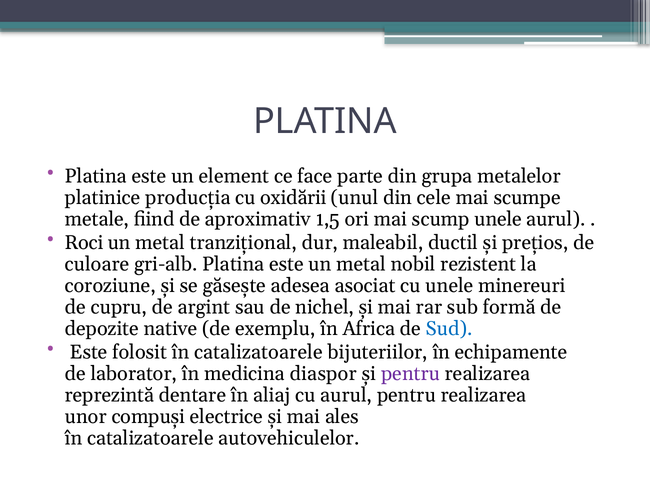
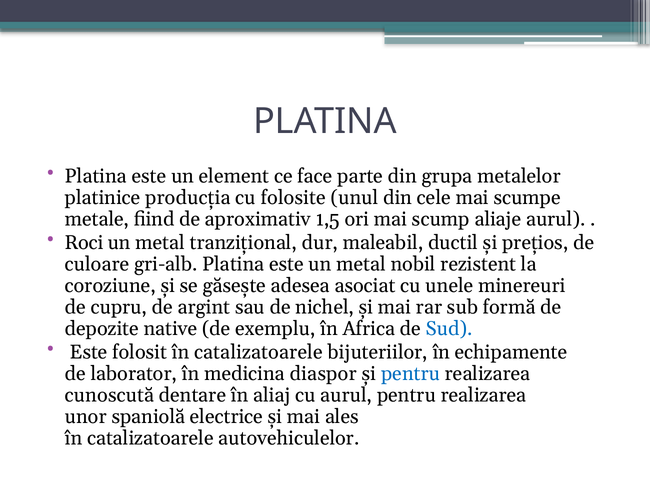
oxidării: oxidării -> folosite
scump unele: unele -> aliaje
pentru at (411, 374) colour: purple -> blue
reprezintă: reprezintă -> cunoscută
compuși: compuși -> spaniolă
